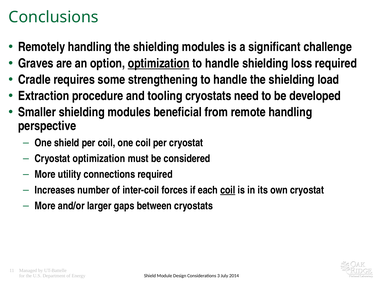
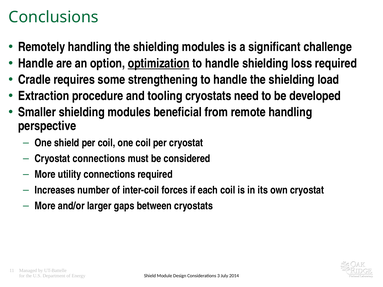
Graves at (36, 63): Graves -> Handle
Cryostat optimization: optimization -> connections
coil at (228, 190) underline: present -> none
